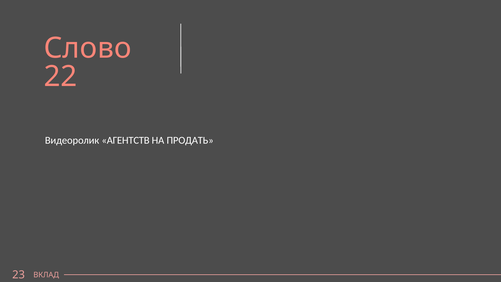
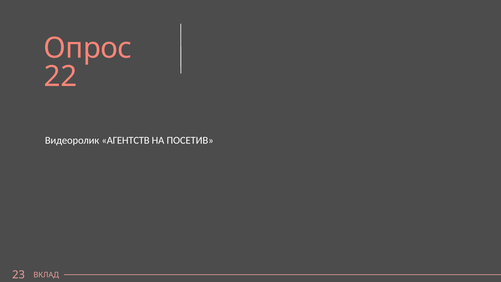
Слово: Слово -> Опрос
ПРОДАТЬ: ПРОДАТЬ -> ПОСЕТИВ
